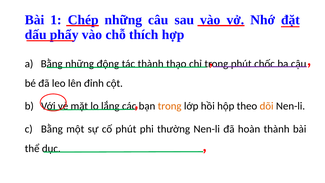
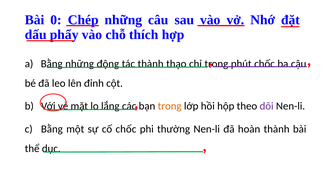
1: 1 -> 0
dõi colour: orange -> purple
cố phút: phút -> chốc
